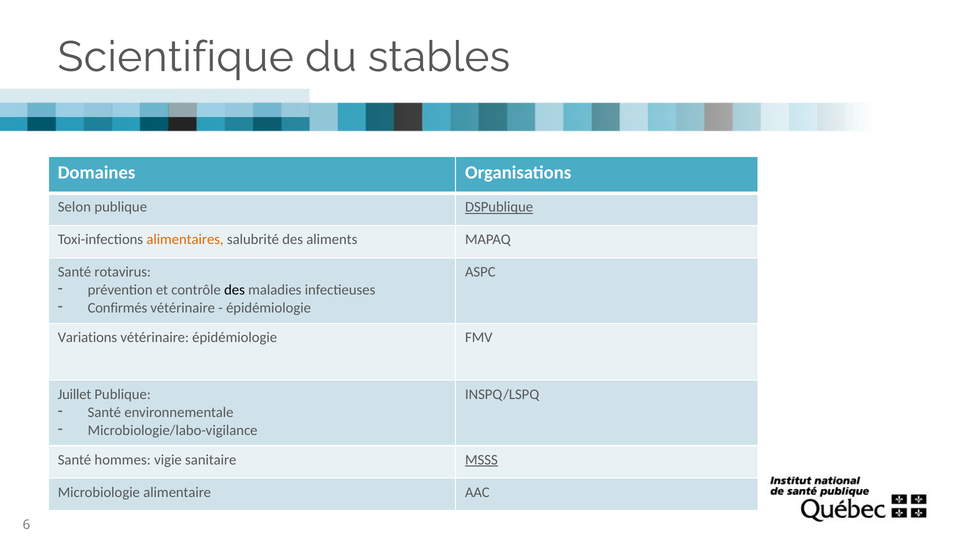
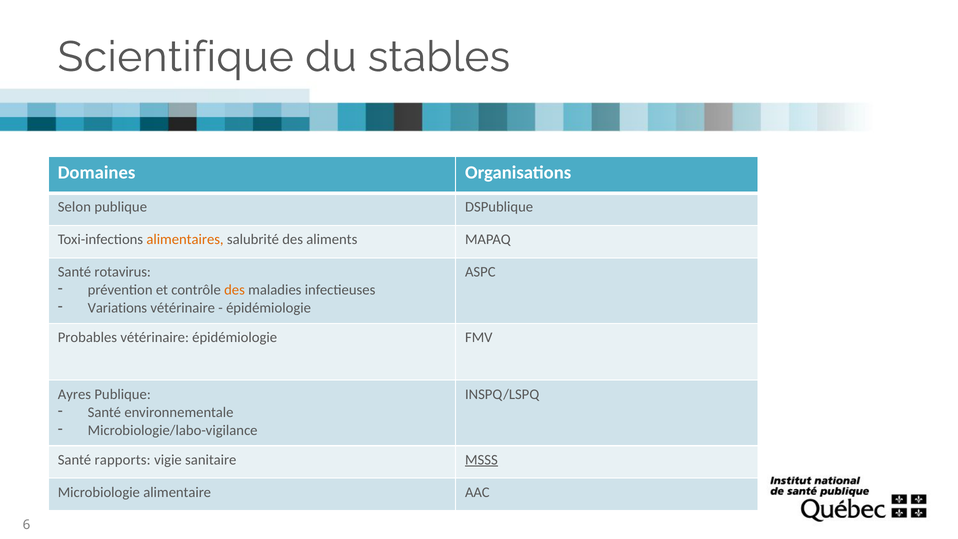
DSPublique underline: present -> none
des at (235, 290) colour: black -> orange
Confirmés: Confirmés -> Variations
Variations: Variations -> Probables
Juillet: Juillet -> Ayres
hommes: hommes -> rapports
